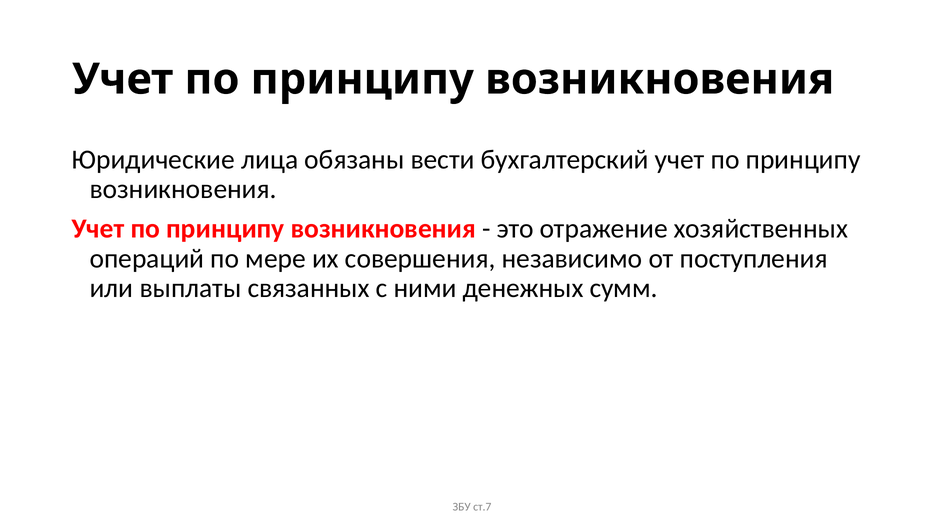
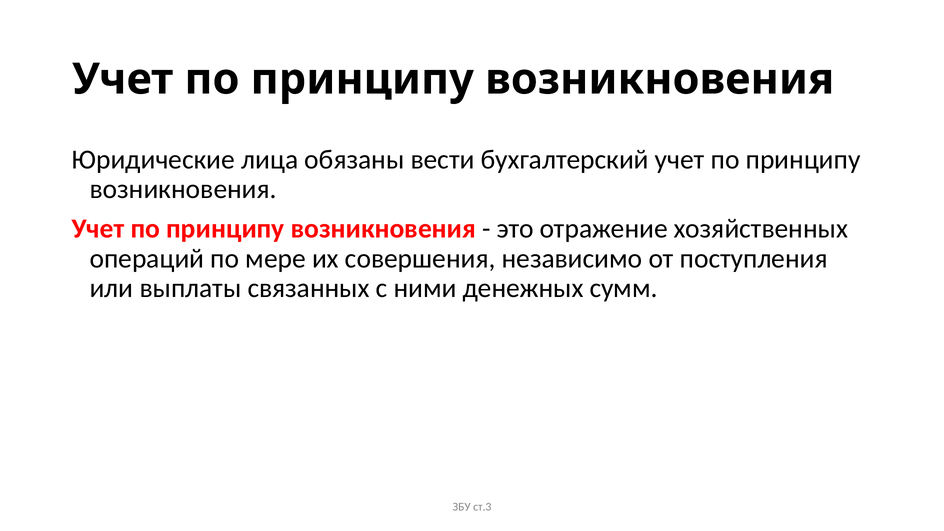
ст.7: ст.7 -> ст.3
